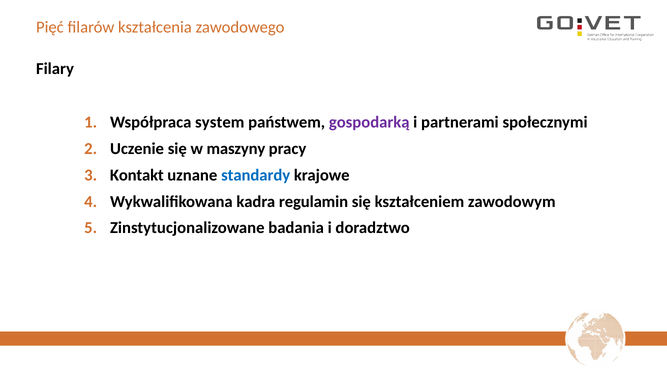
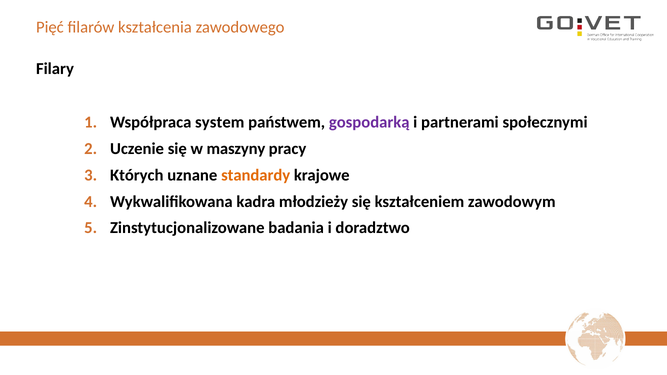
Kontakt: Kontakt -> Których
standardy colour: blue -> orange
regulamin: regulamin -> młodzieży
